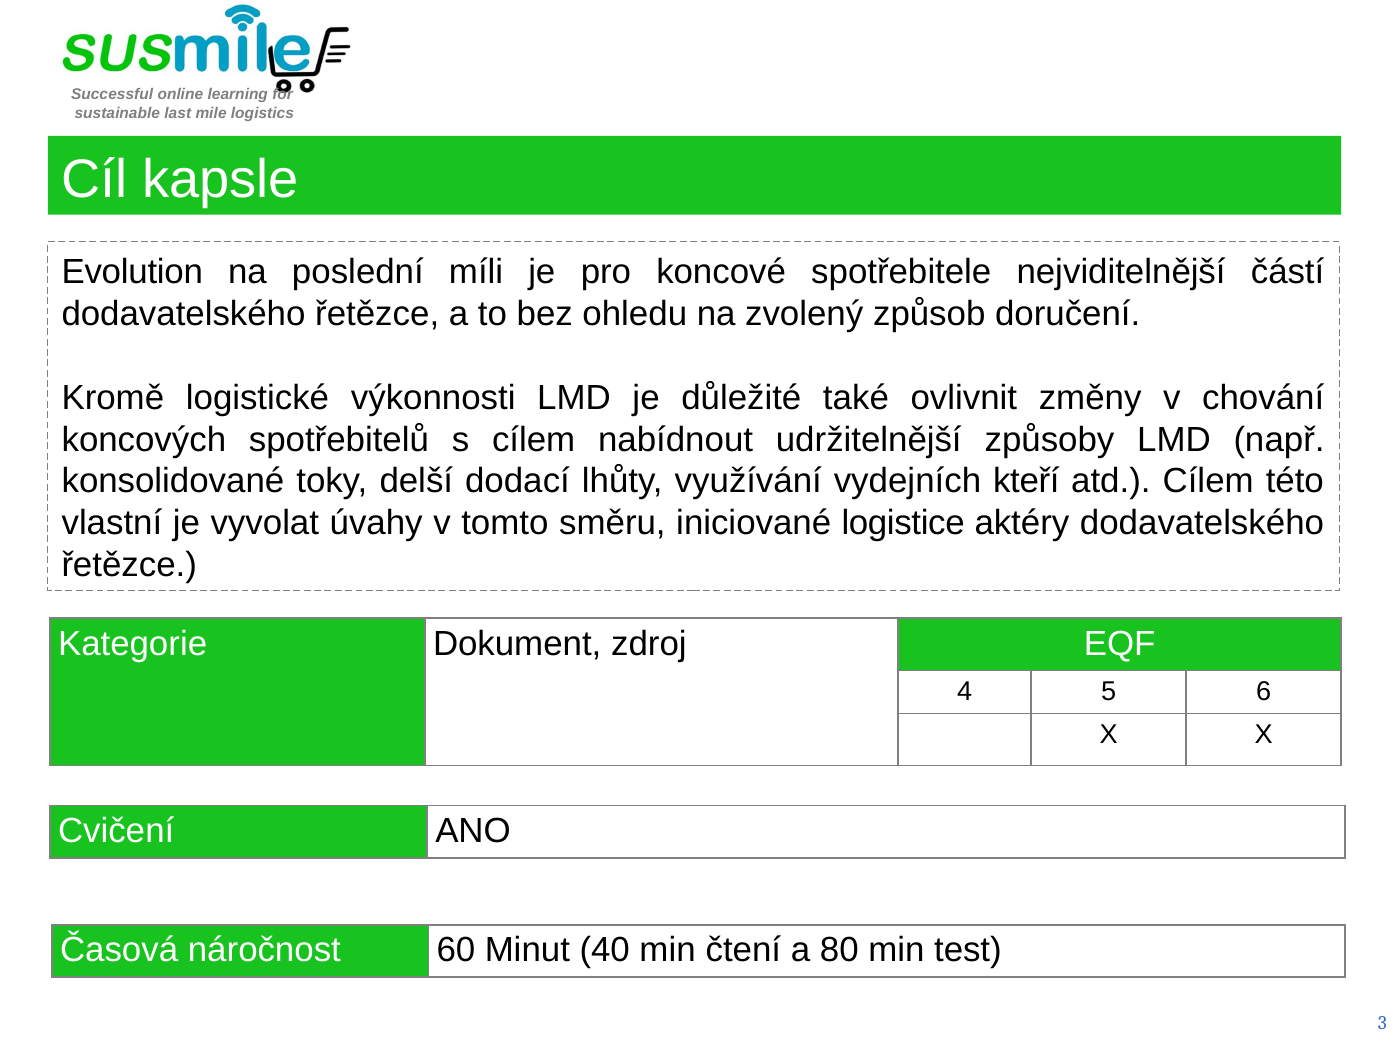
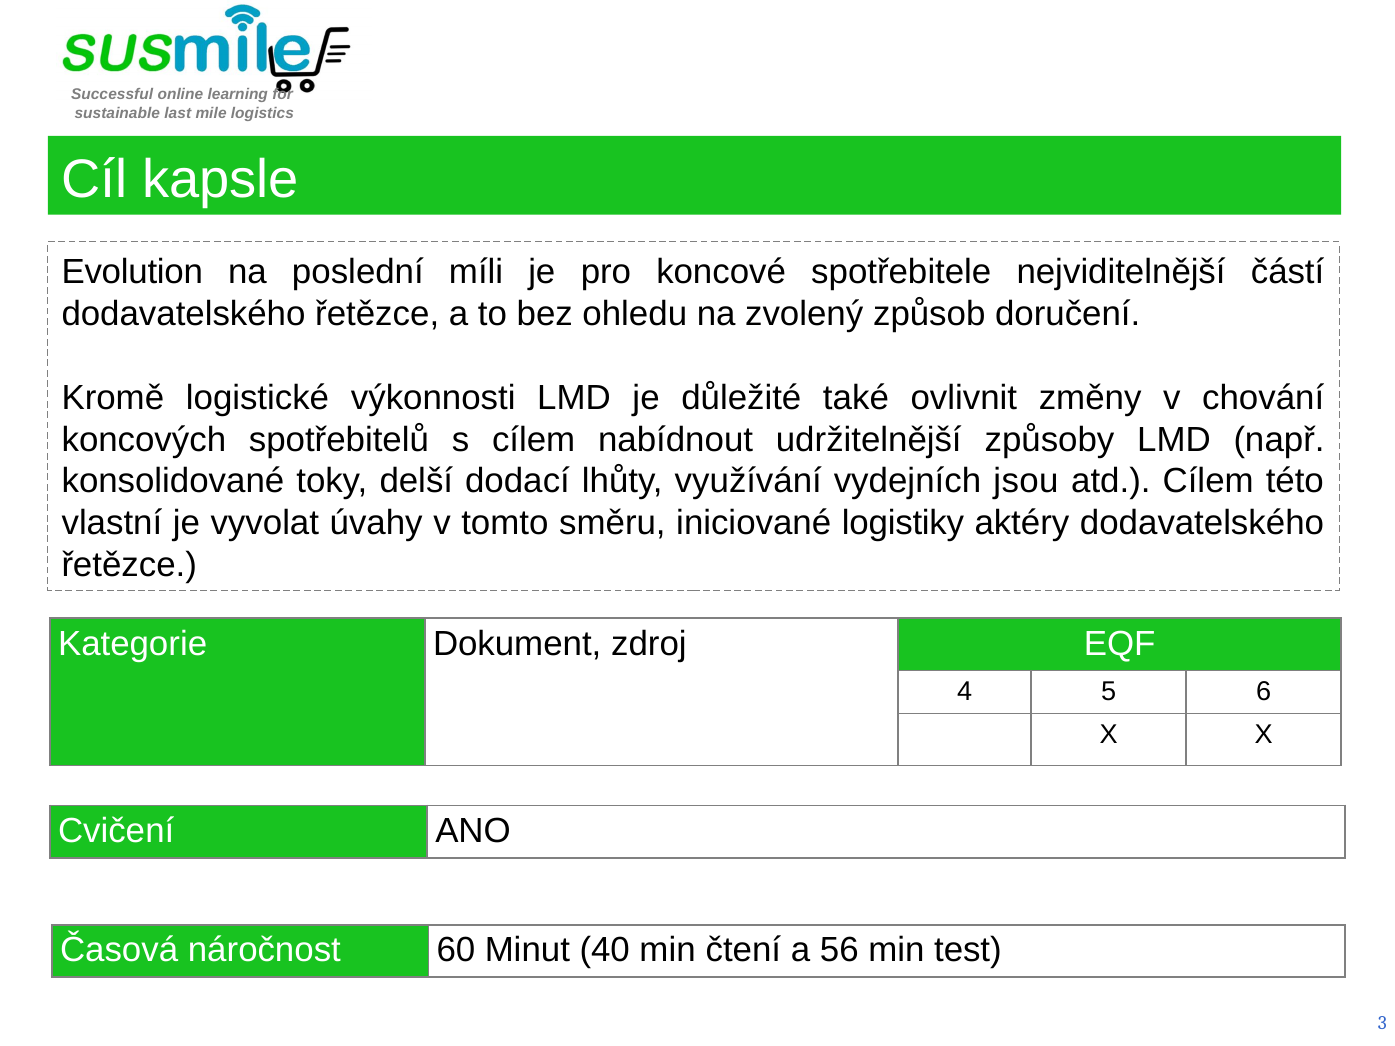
kteří: kteří -> jsou
logistice: logistice -> logistiky
80: 80 -> 56
